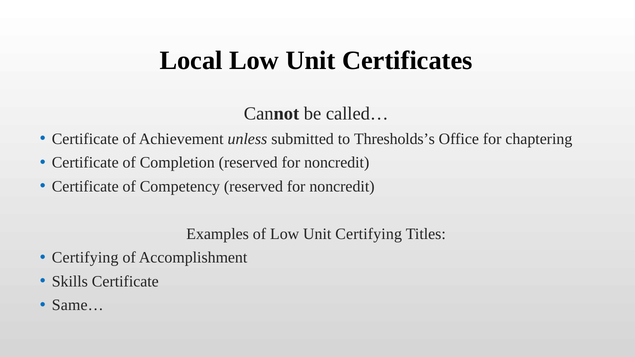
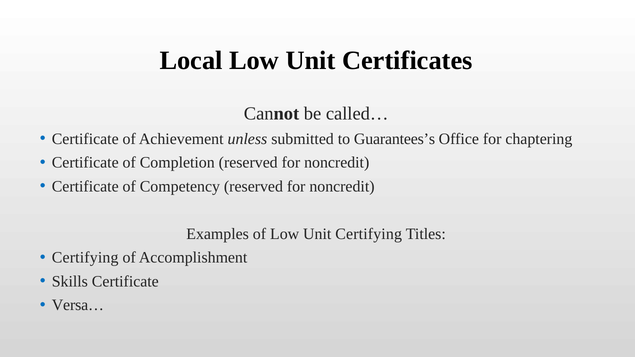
Thresholds’s: Thresholds’s -> Guarantees’s
Same…: Same… -> Versa…
